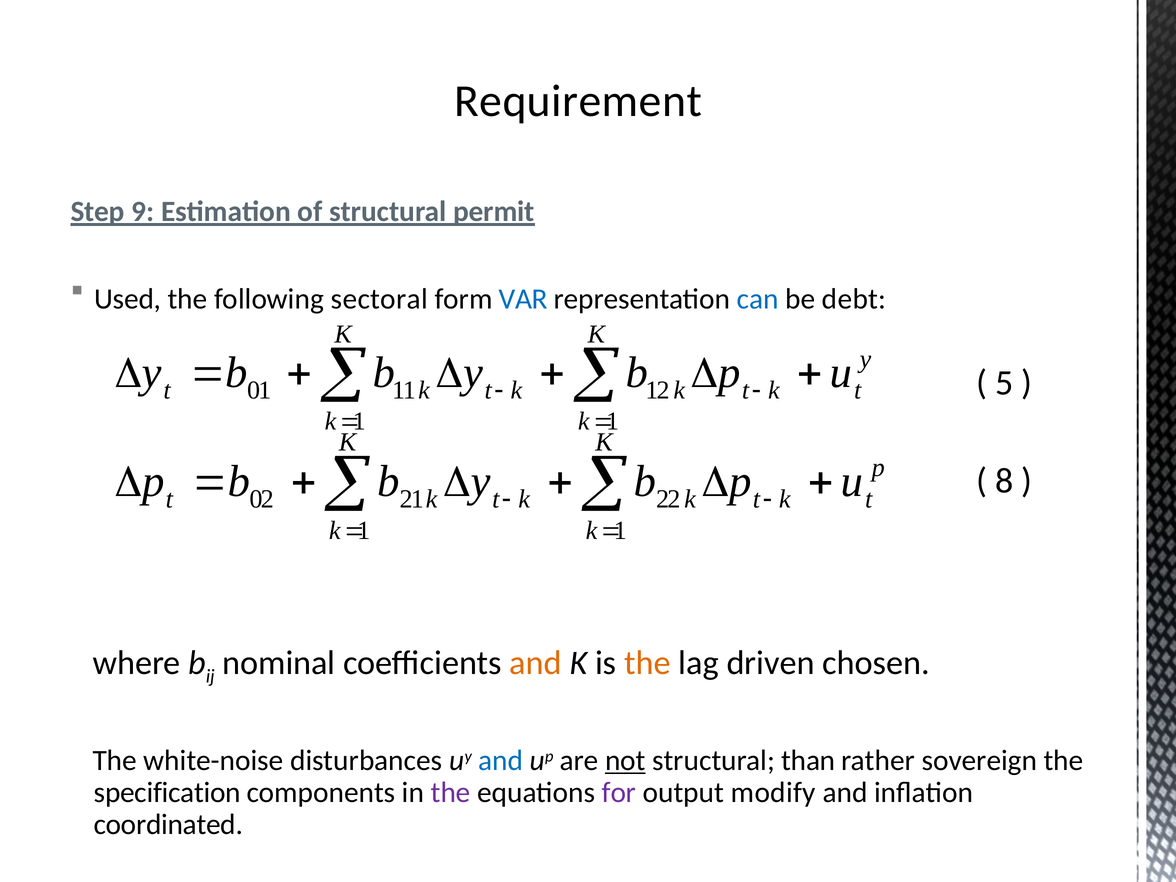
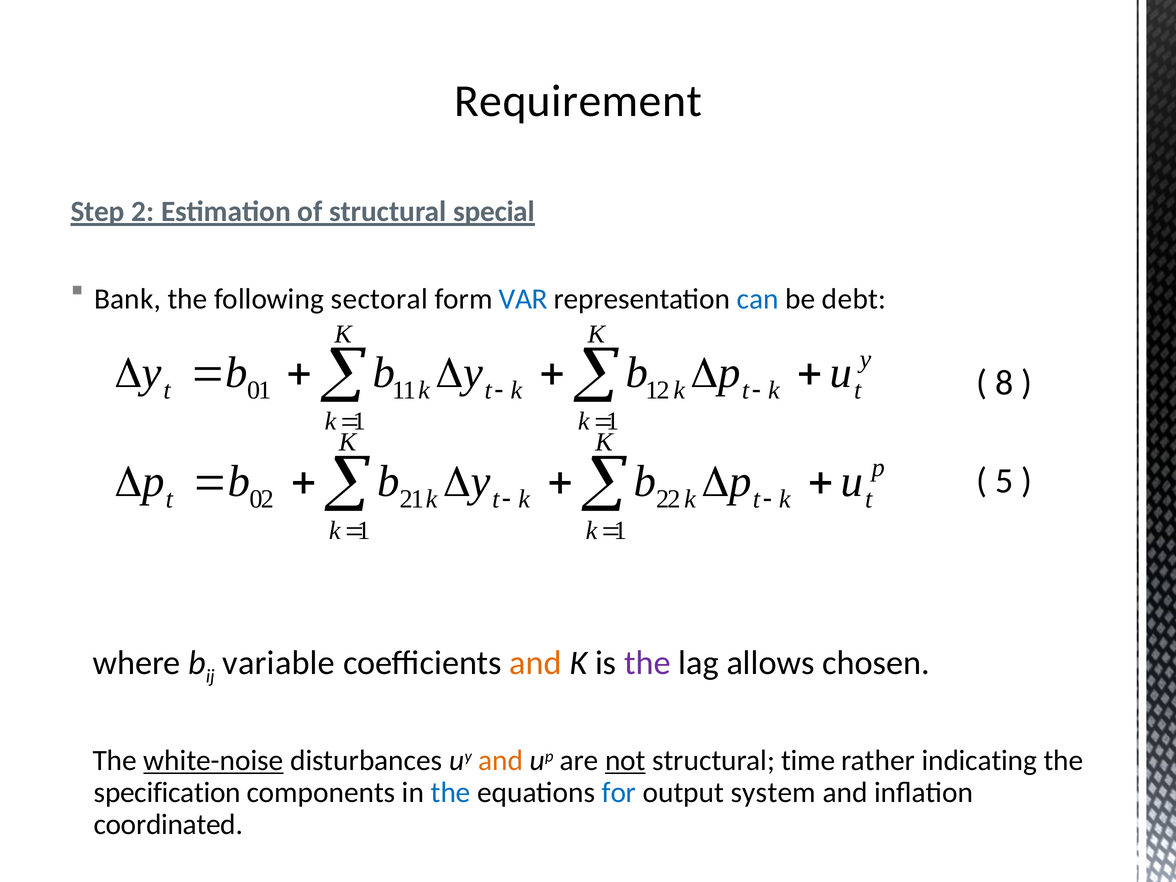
9: 9 -> 2
permit: permit -> special
Used: Used -> Bank
5: 5 -> 8
8: 8 -> 5
nominal: nominal -> variable
the at (647, 663) colour: orange -> purple
driven: driven -> allows
white-noise underline: none -> present
and at (501, 761) colour: blue -> orange
than: than -> time
sovereign: sovereign -> indicating
the at (451, 793) colour: purple -> blue
for colour: purple -> blue
modify: modify -> system
